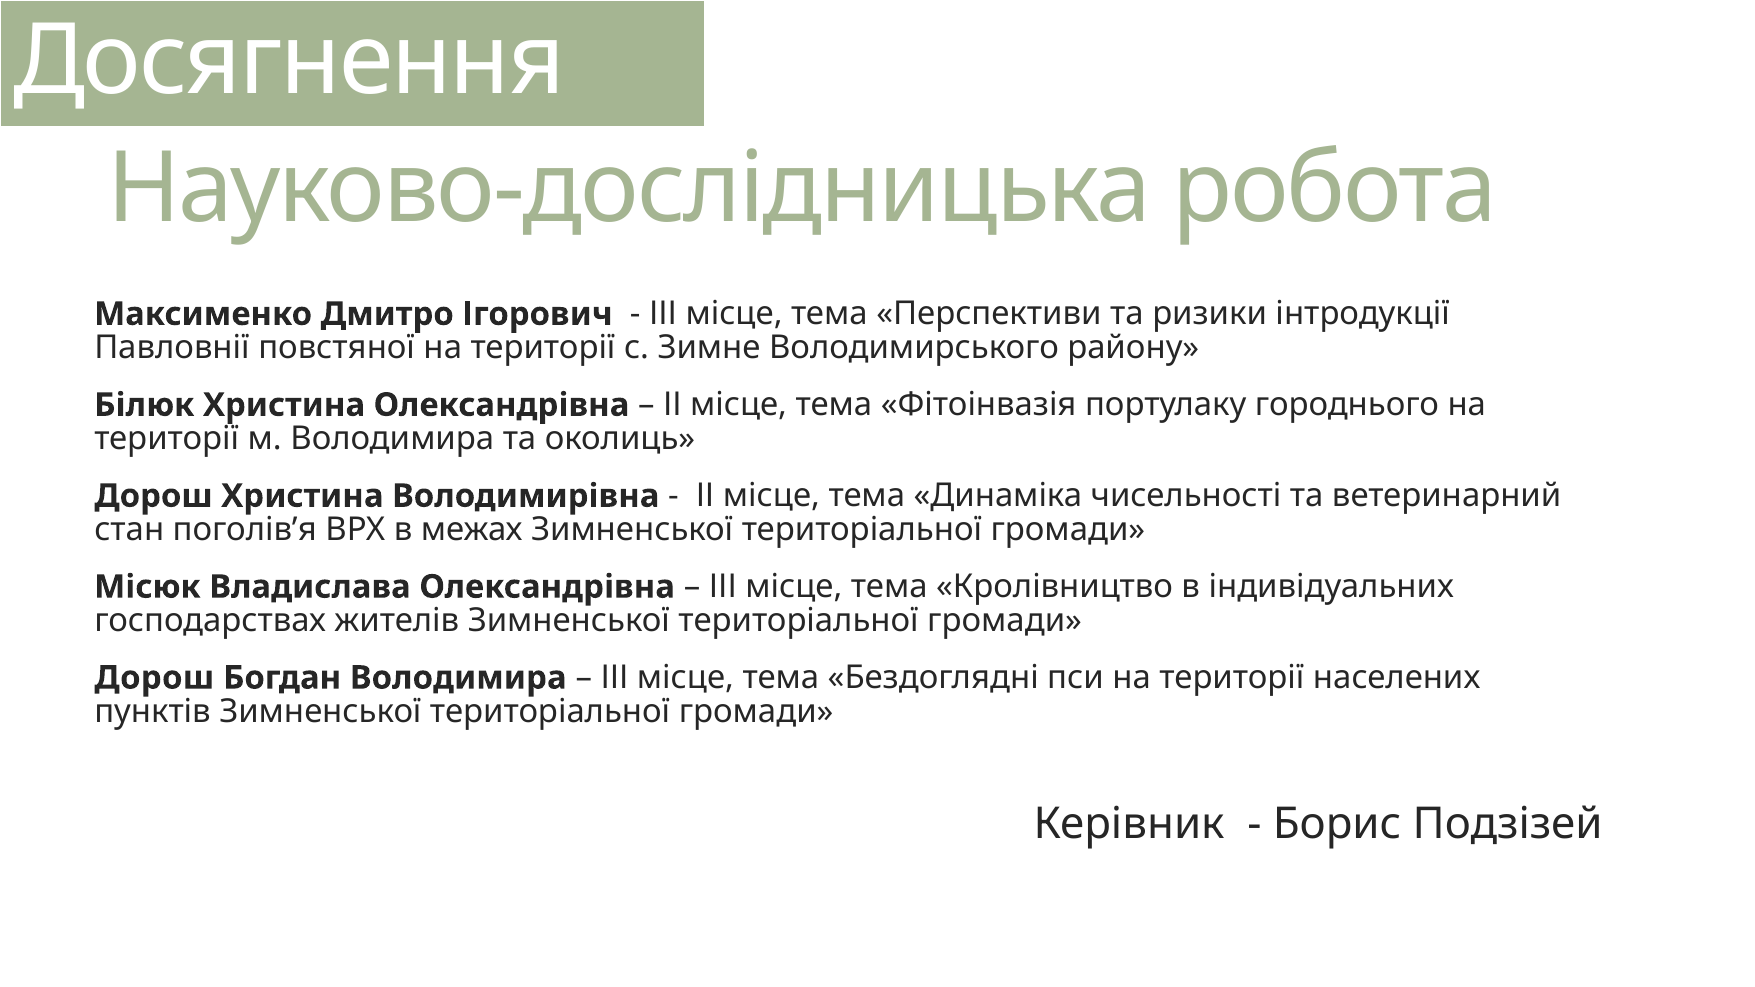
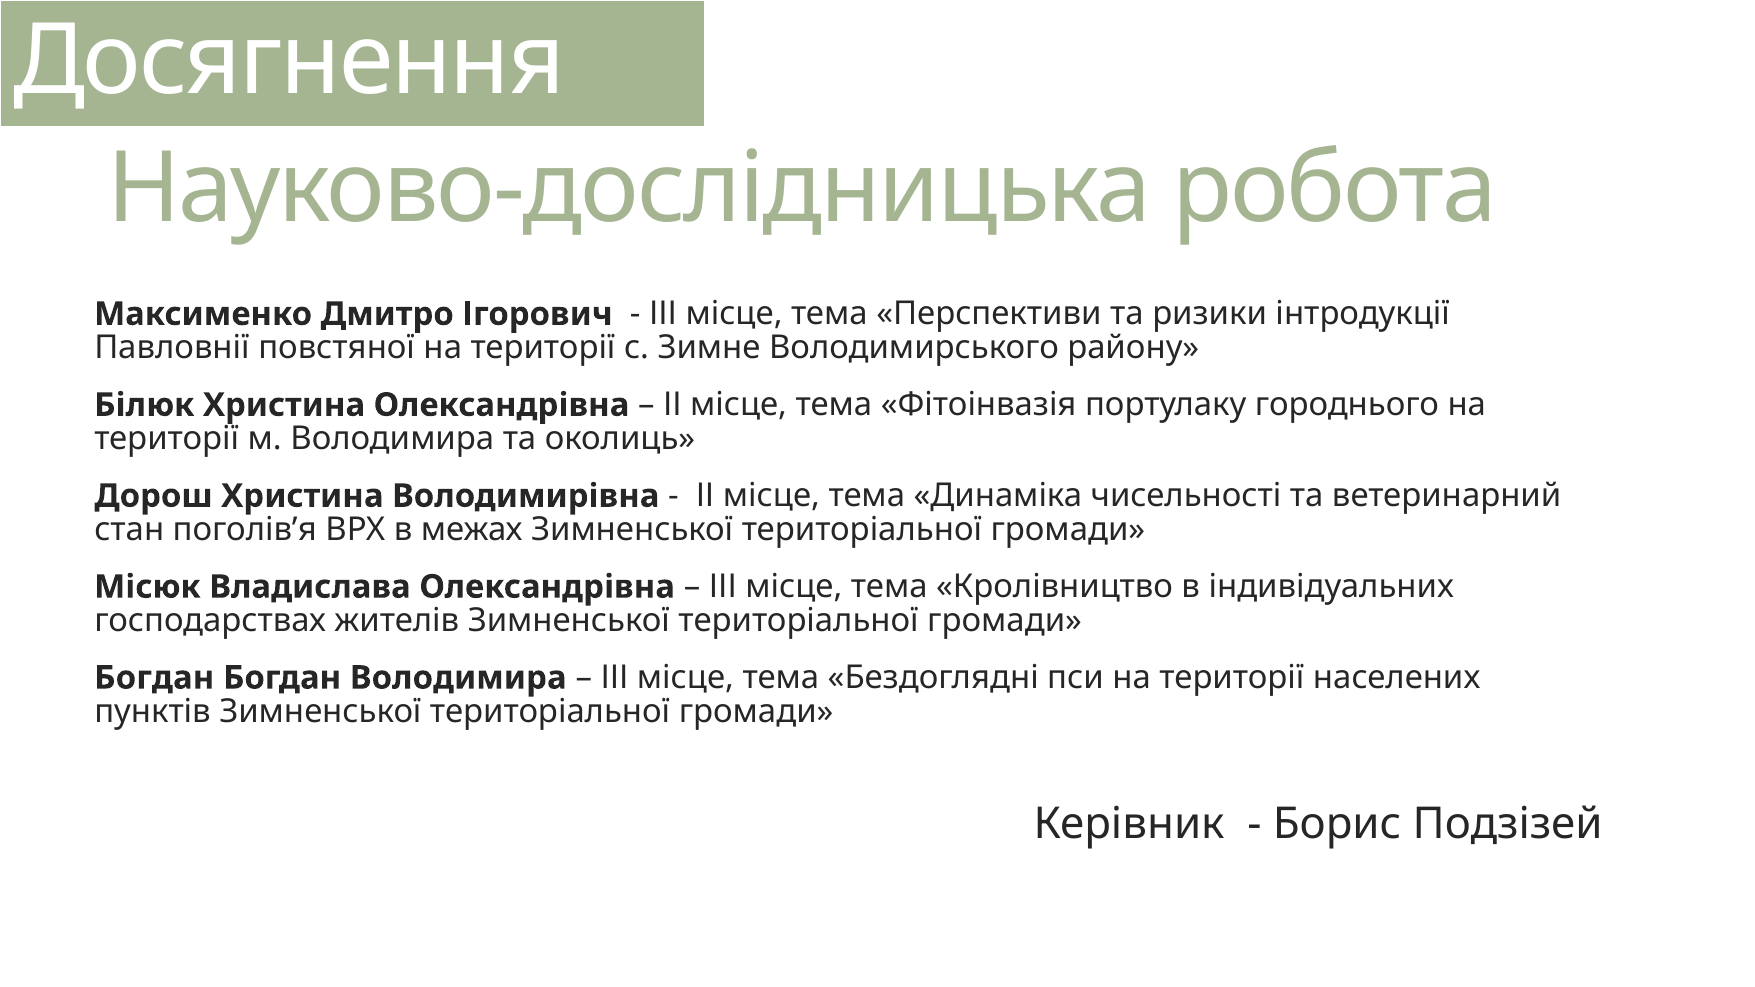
Дорош at (154, 678): Дорош -> Богдан
